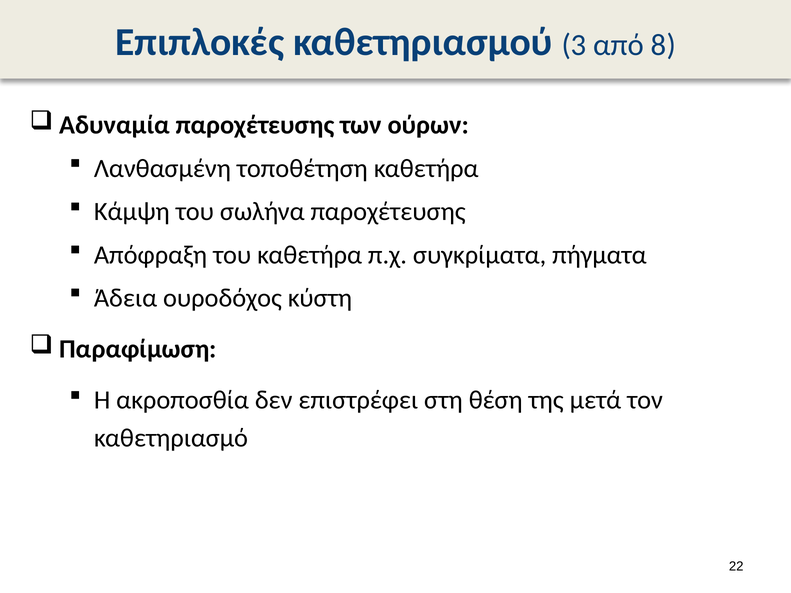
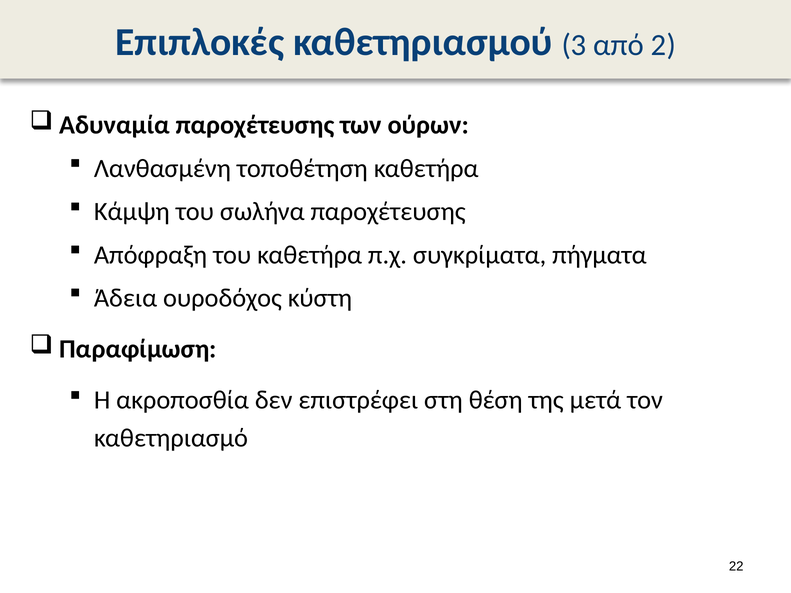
8: 8 -> 2
